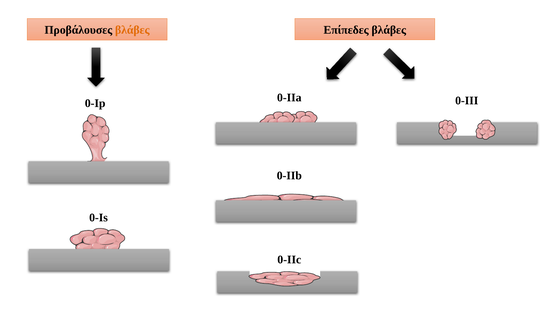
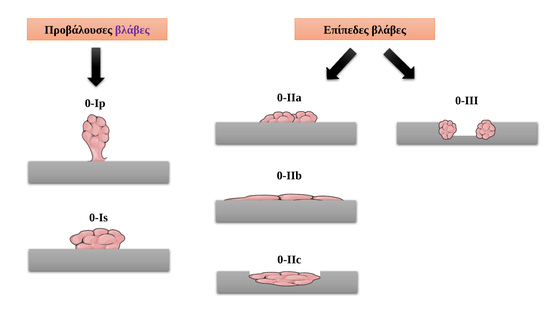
βλάβες at (132, 30) colour: orange -> purple
